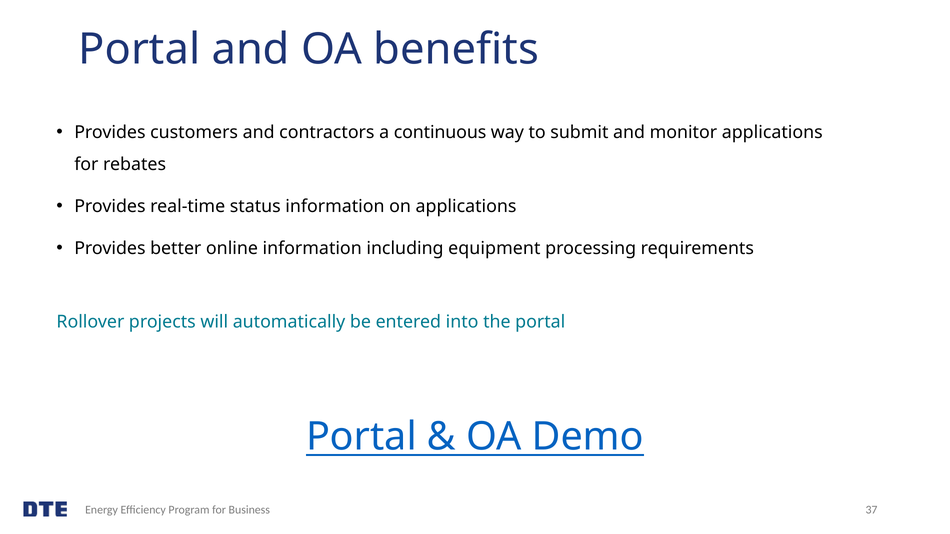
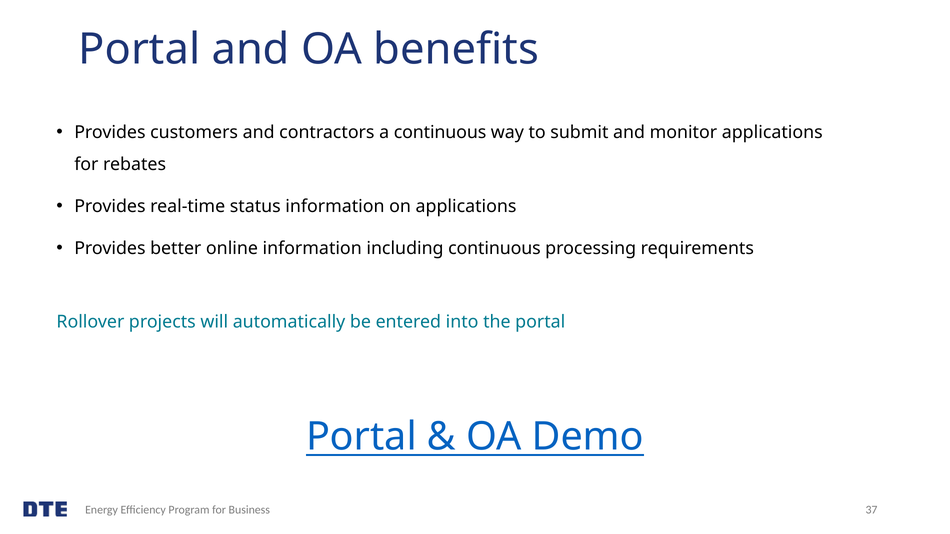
including equipment: equipment -> continuous
